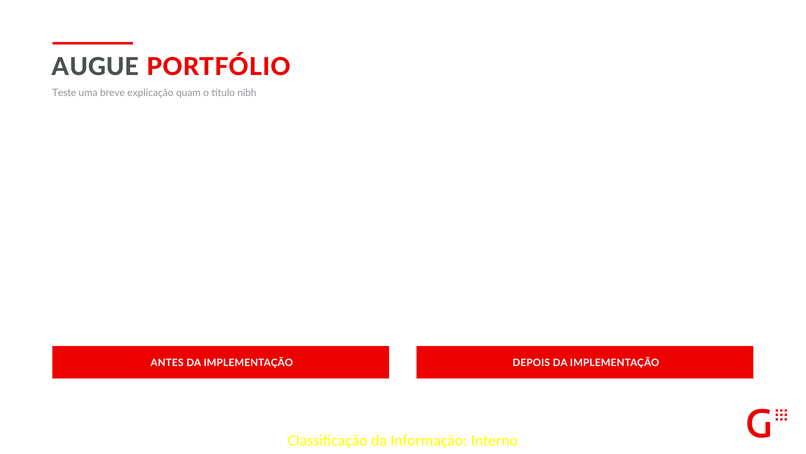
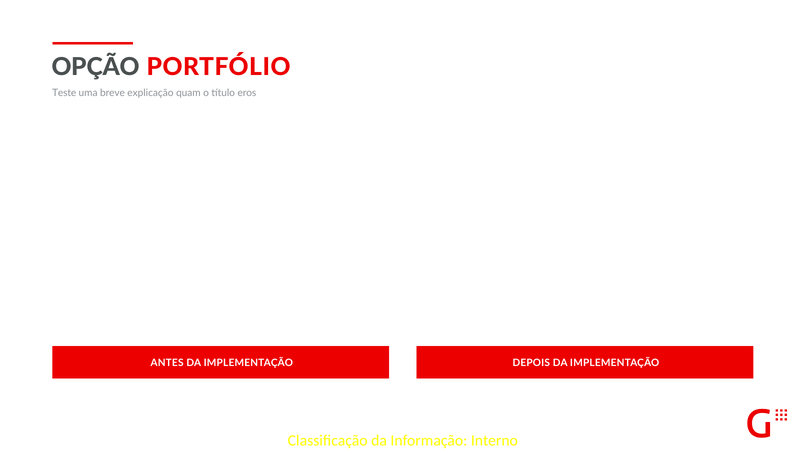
AUGUE: AUGUE -> OPÇÃO
nibh: nibh -> eros
